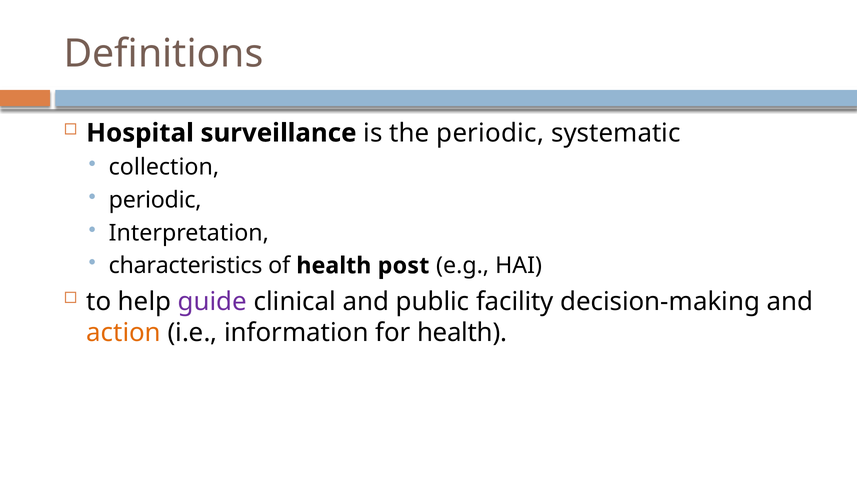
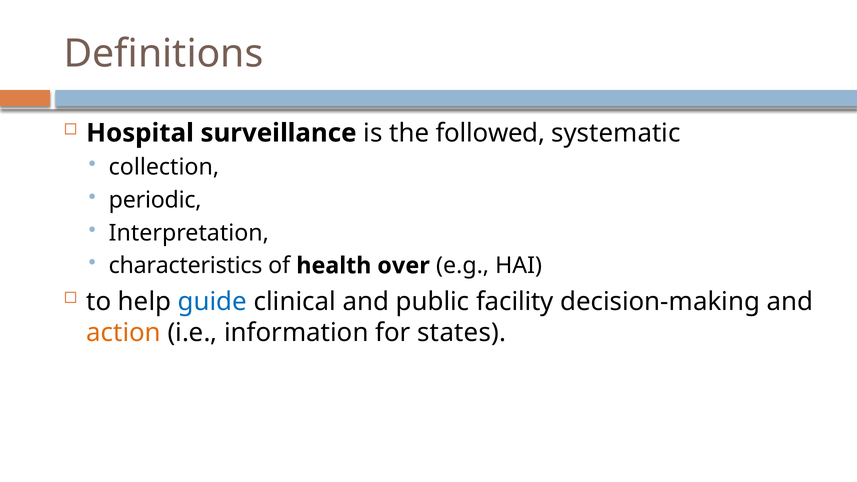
the periodic: periodic -> followed
post: post -> over
guide colour: purple -> blue
for health: health -> states
